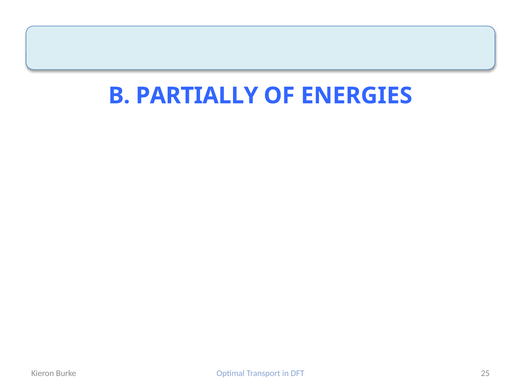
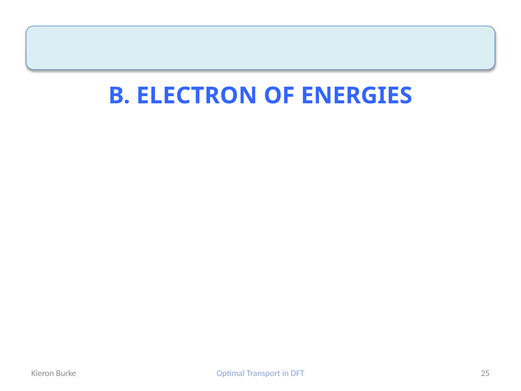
PARTIALLY: PARTIALLY -> ELECTRON
